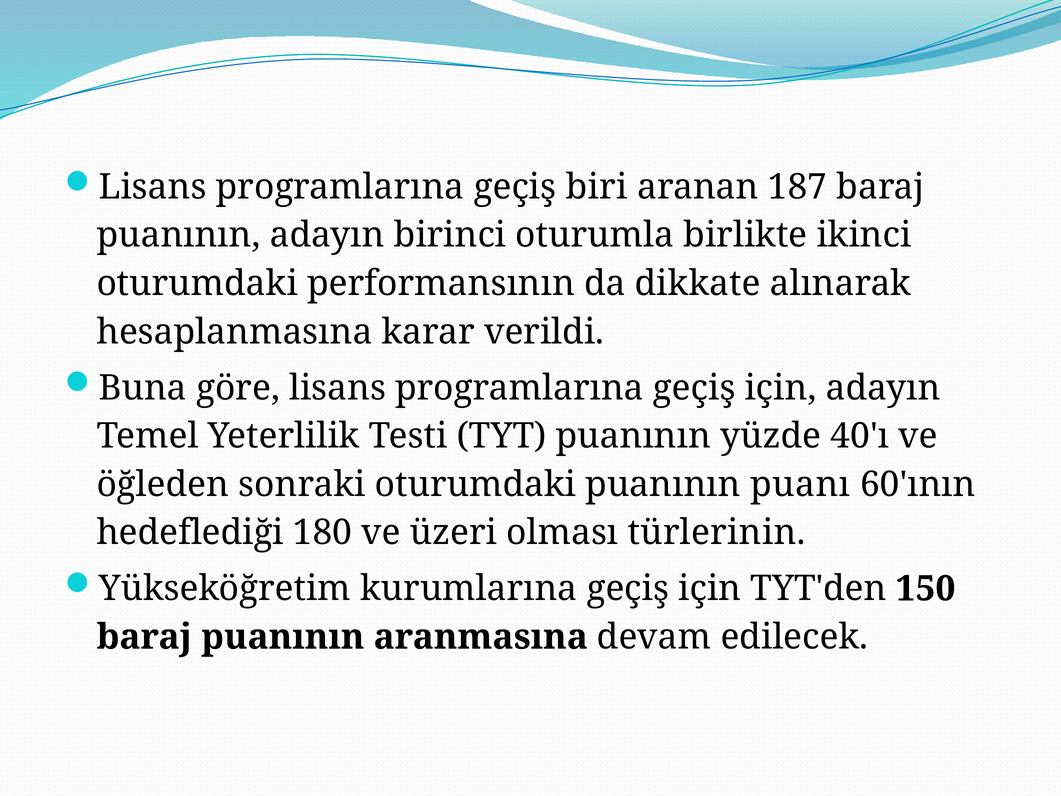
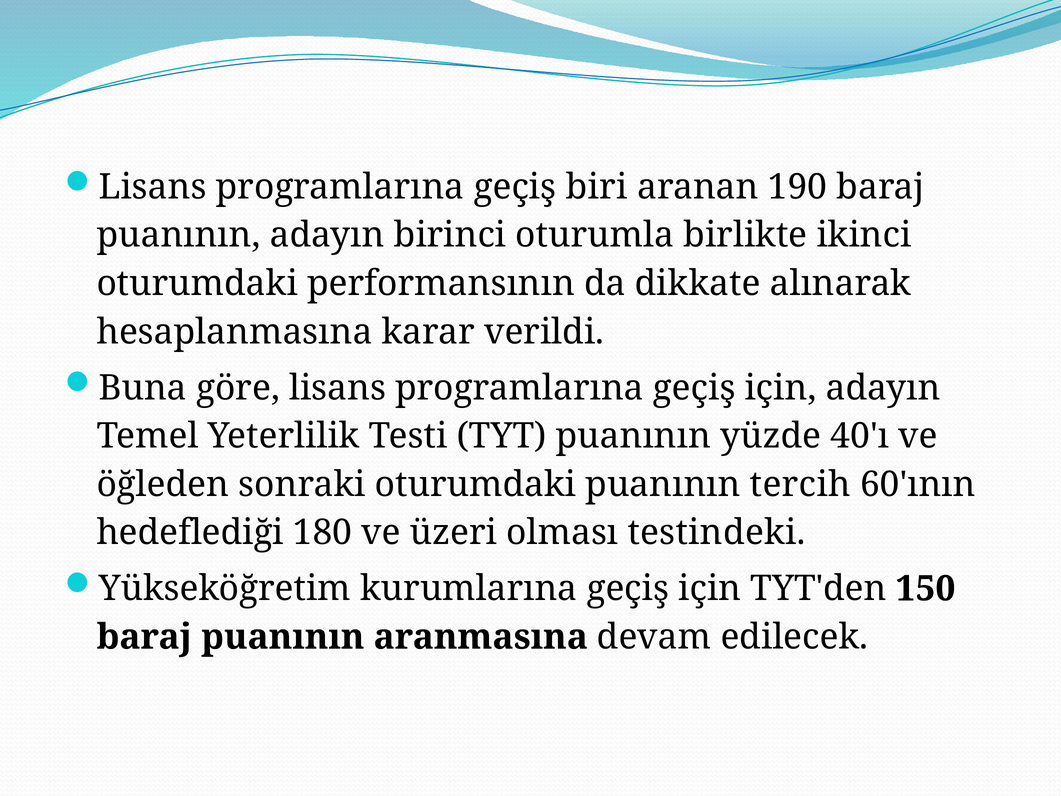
187: 187 -> 190
puanı: puanı -> tercih
türlerinin: türlerinin -> testindeki
